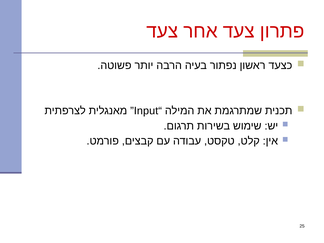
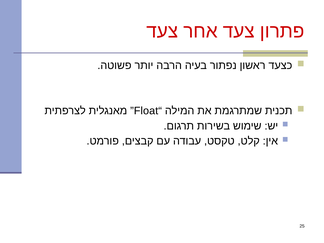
Input: Input -> Float
